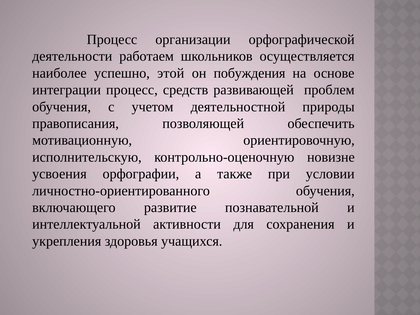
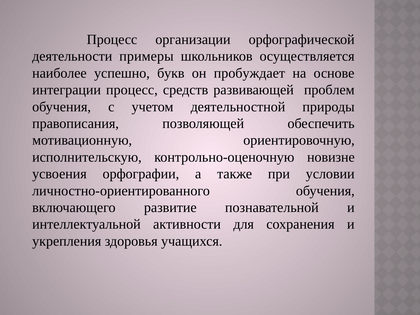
работаем: работаем -> примеры
этой: этой -> букв
побуждения: побуждения -> пробуждает
